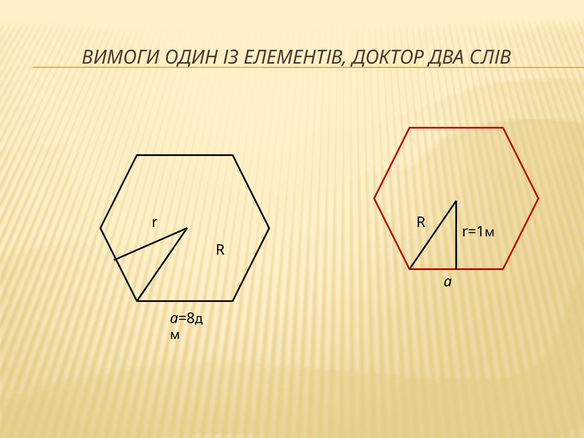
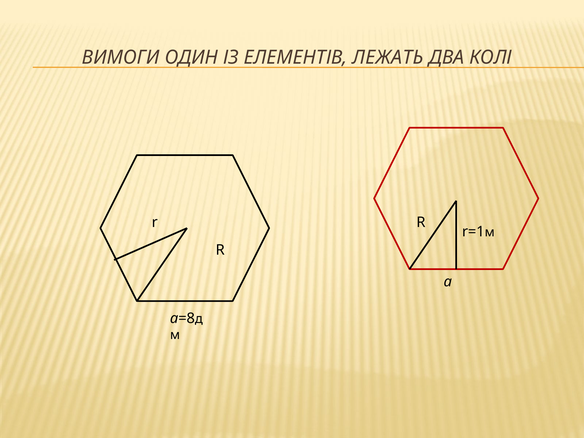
ДОКТОР: ДОКТОР -> ЛЕЖАТЬ
СЛІВ: СЛІВ -> КОЛІ
